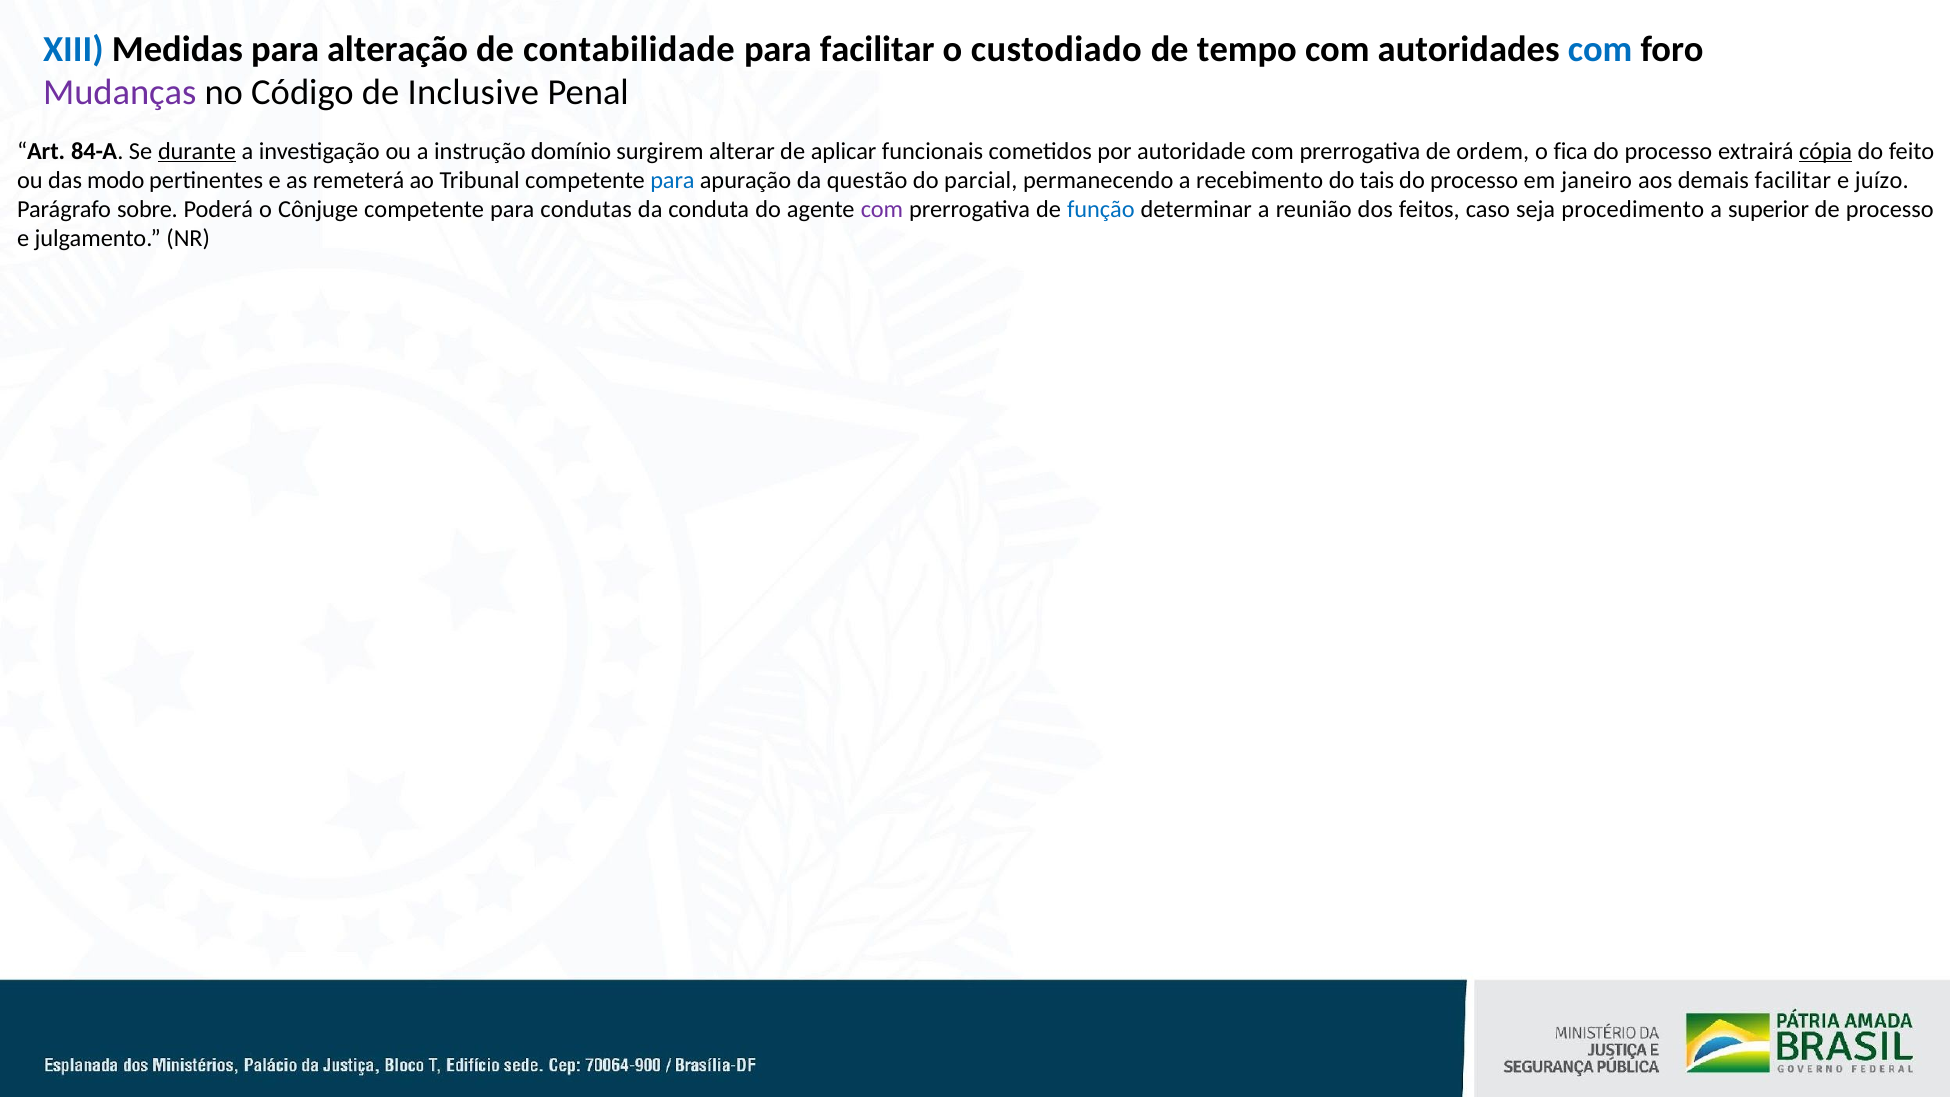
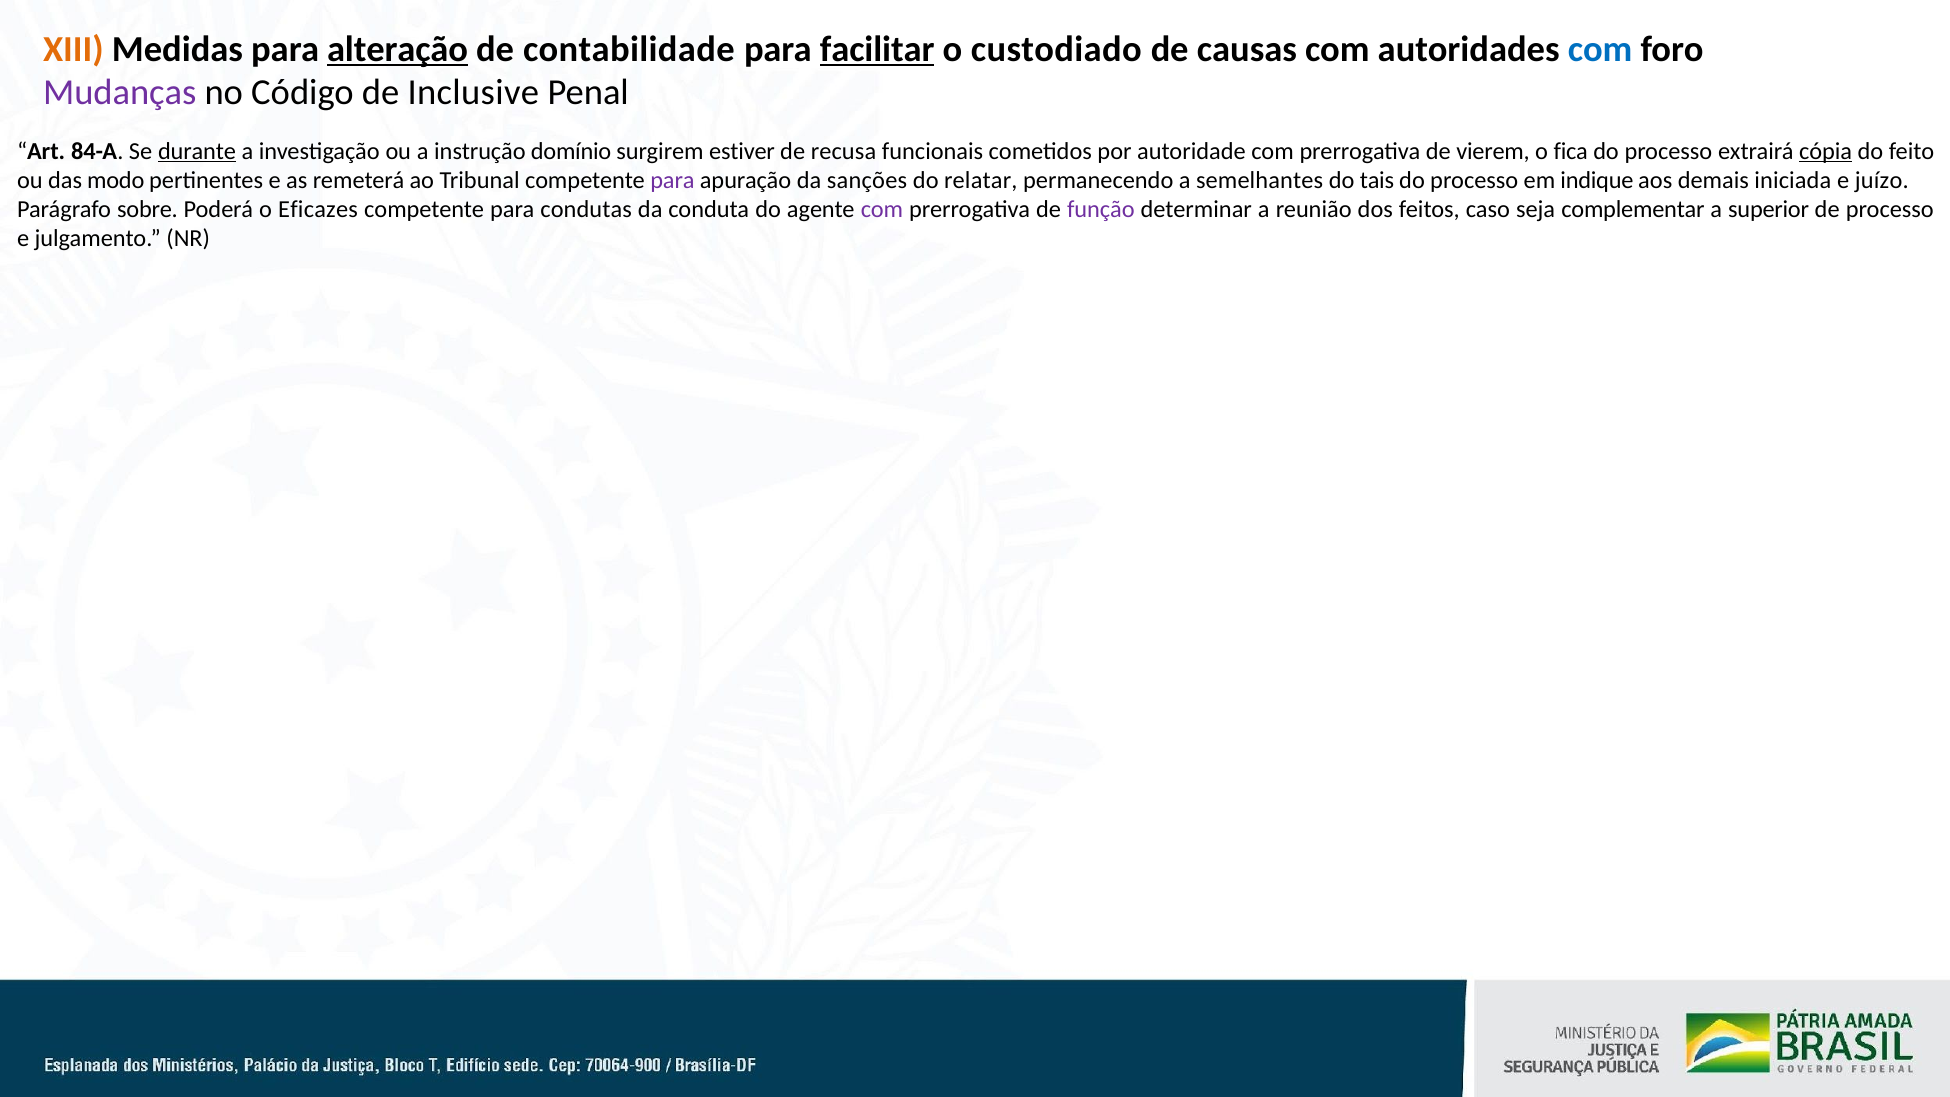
XIII colour: blue -> orange
alteração underline: none -> present
facilitar at (877, 49) underline: none -> present
tempo: tempo -> causas
alterar: alterar -> estiver
aplicar: aplicar -> recusa
ordem: ordem -> vierem
para at (672, 180) colour: blue -> purple
questão: questão -> sanções
parcial: parcial -> relatar
recebimento: recebimento -> semelhantes
janeiro: janeiro -> indique
demais facilitar: facilitar -> iniciada
Cônjuge: Cônjuge -> Eficazes
função colour: blue -> purple
procedimento: procedimento -> complementar
